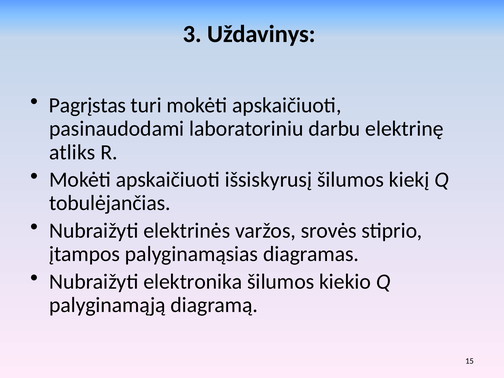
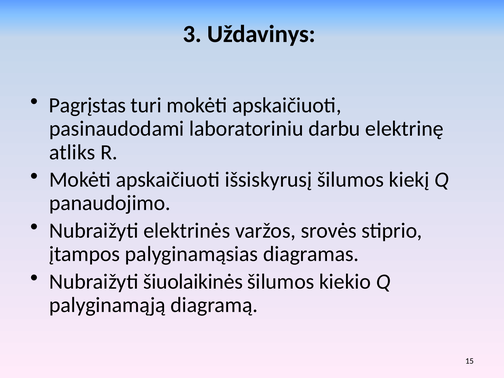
tobulėjančias: tobulėjančias -> panaudojimo
elektronika: elektronika -> šiuolaikinės
